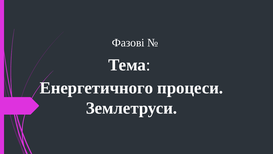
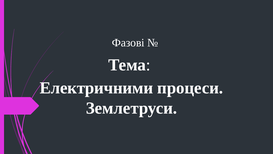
Енергетичного: Енергетичного -> Електричними
